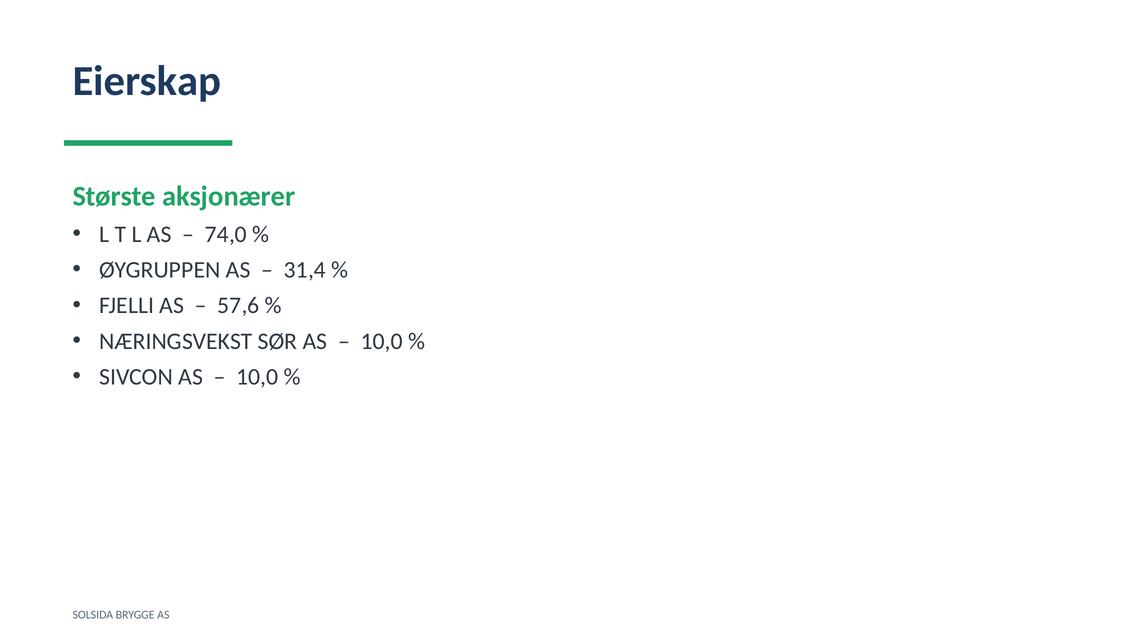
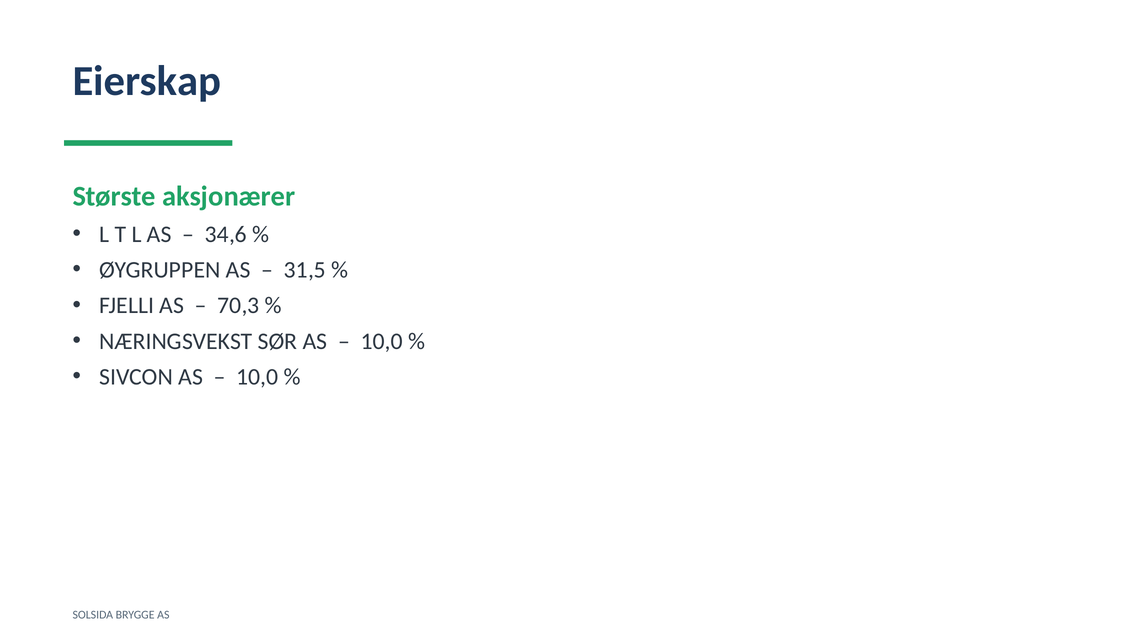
74,0: 74,0 -> 34,6
31,4: 31,4 -> 31,5
57,6: 57,6 -> 70,3
